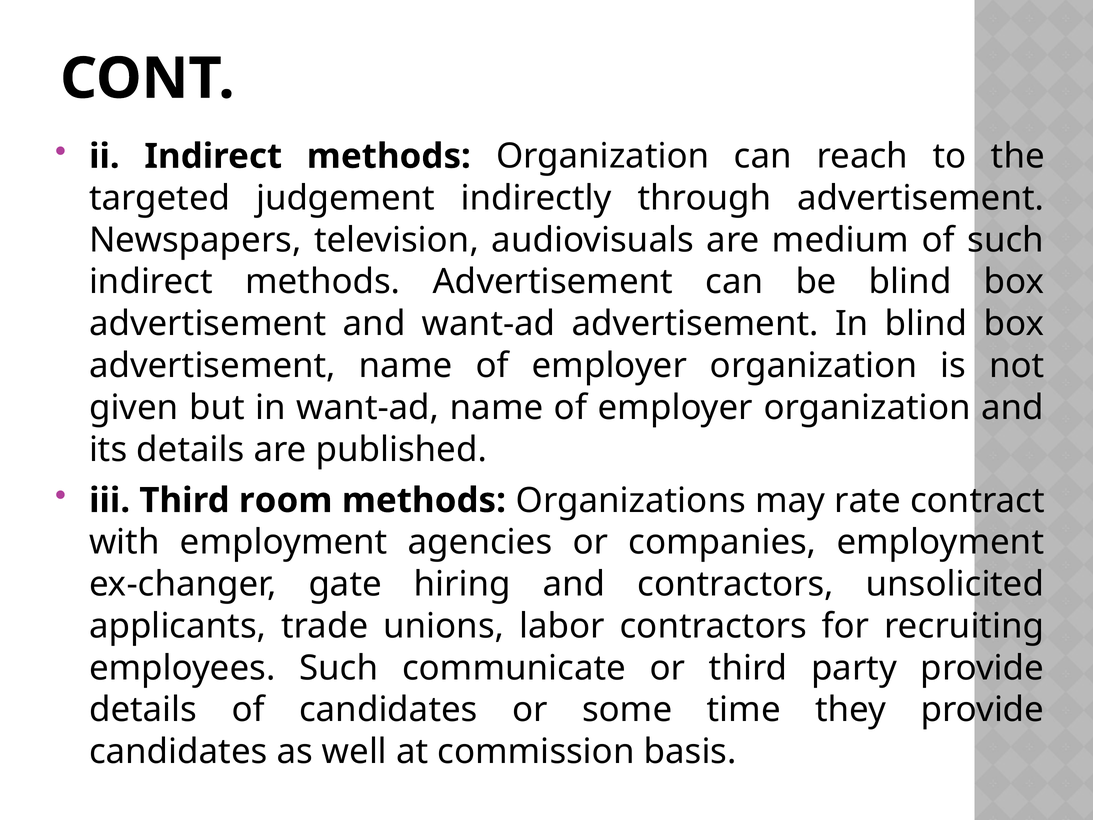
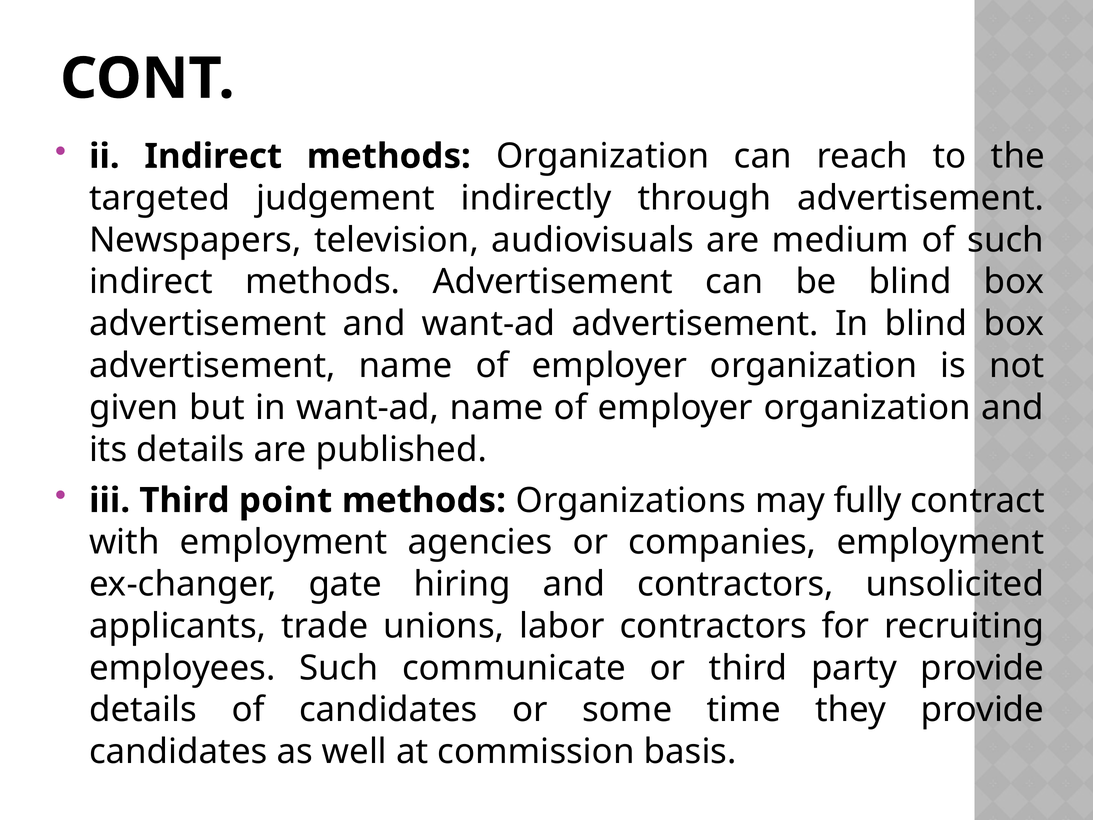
room: room -> point
rate: rate -> fully
